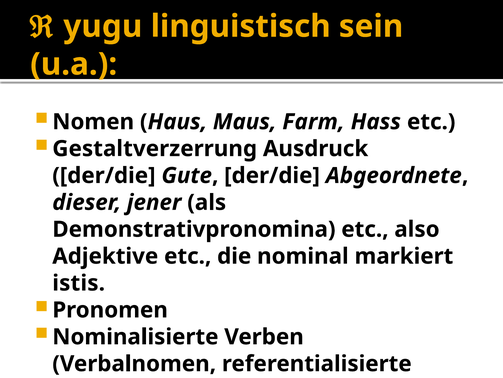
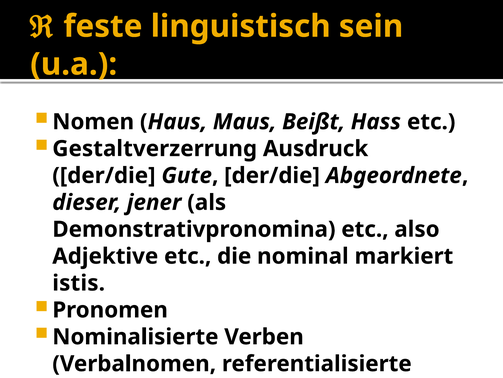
yugu: yugu -> feste
Farm: Farm -> Beißt
